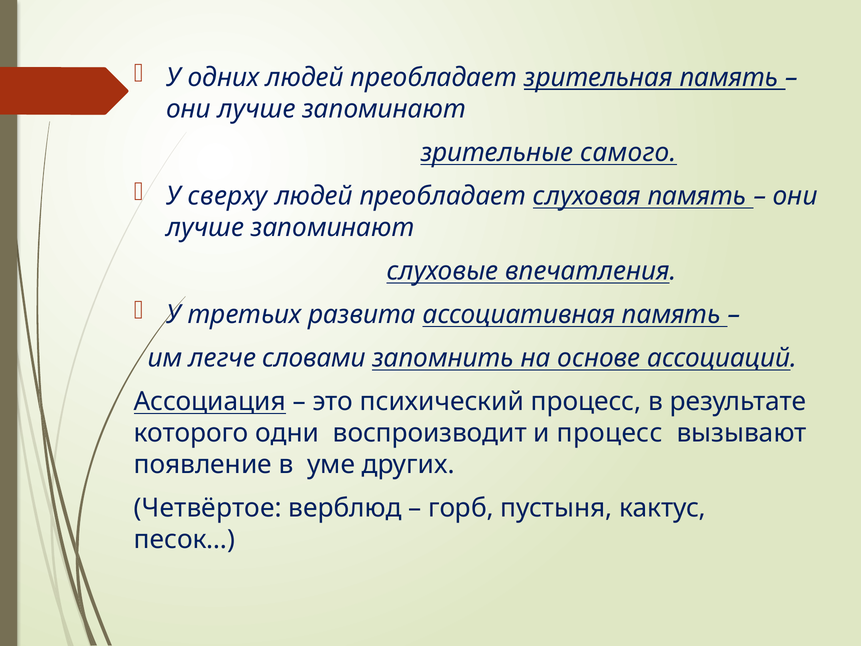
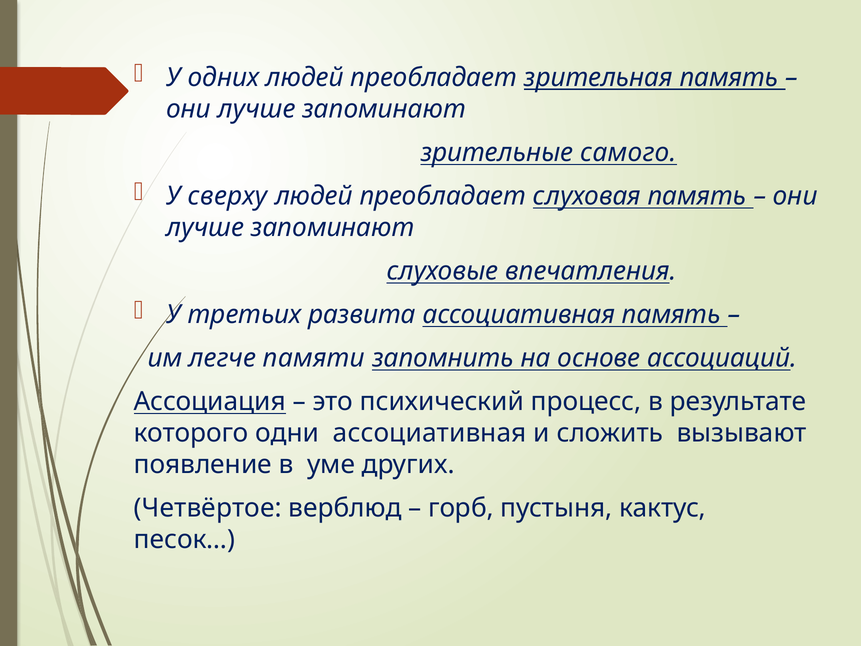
словами: словами -> памяти
одни воспроизводит: воспроизводит -> ассоциативная
и процесс: процесс -> сложить
